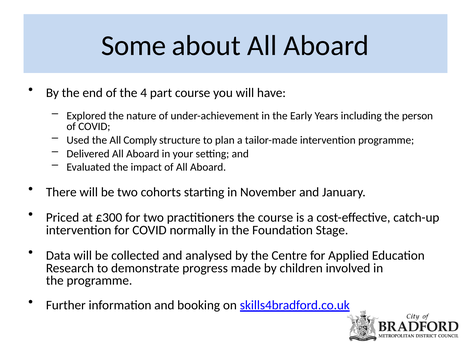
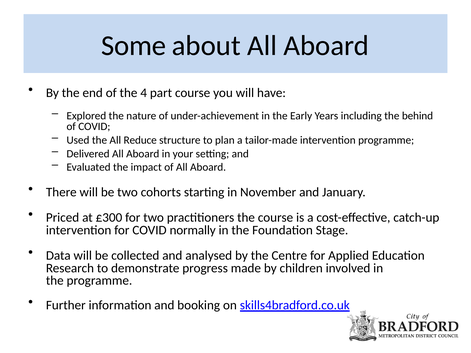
person: person -> behind
Comply: Comply -> Reduce
